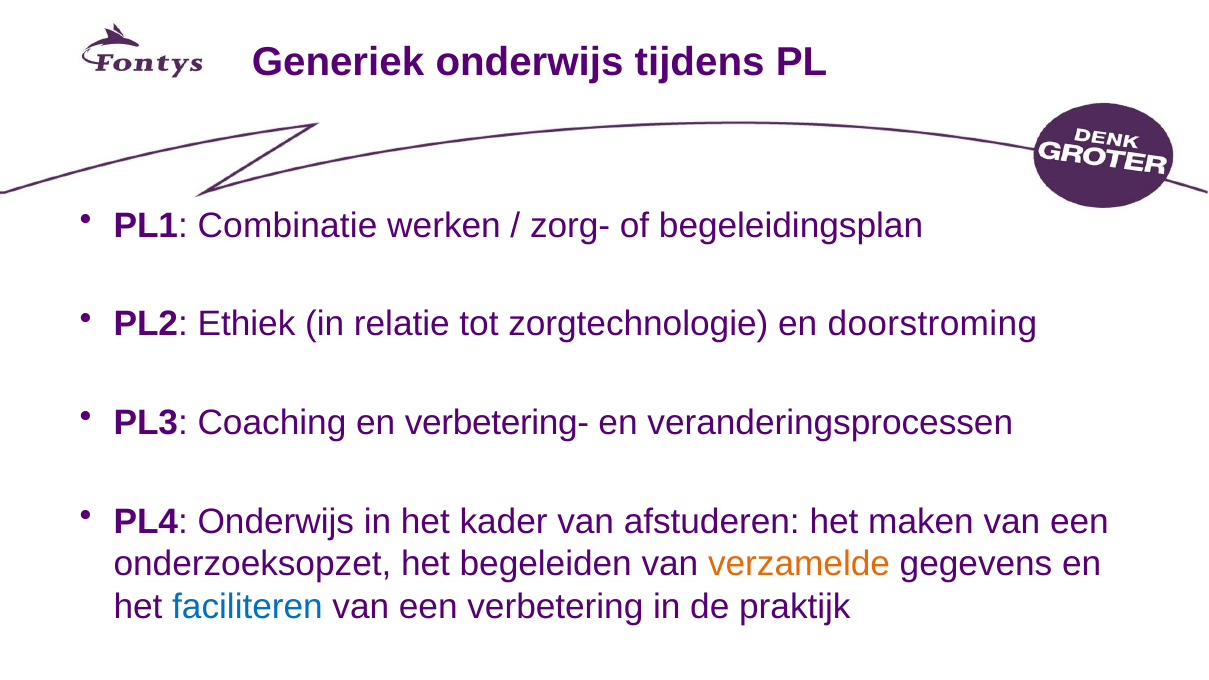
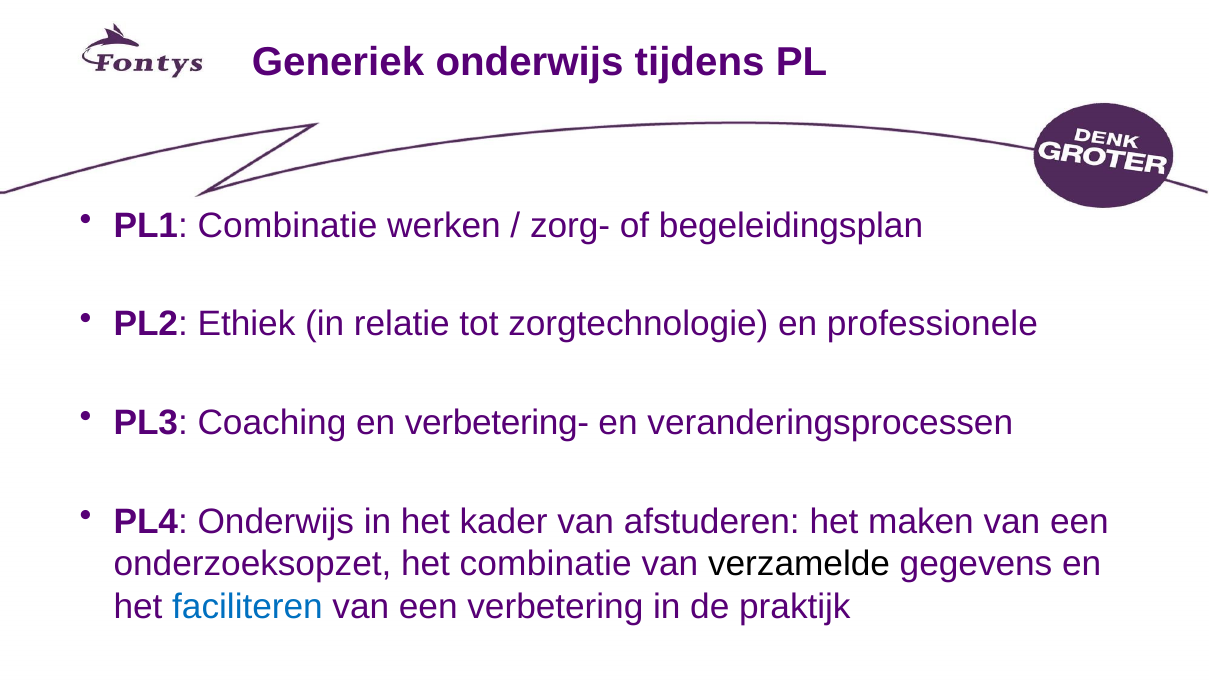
doorstroming: doorstroming -> professionele
het begeleiden: begeleiden -> combinatie
verzamelde colour: orange -> black
